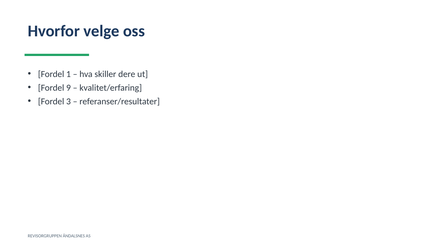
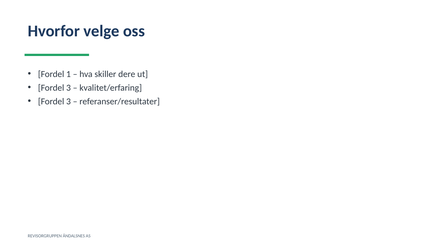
9 at (69, 88): 9 -> 3
